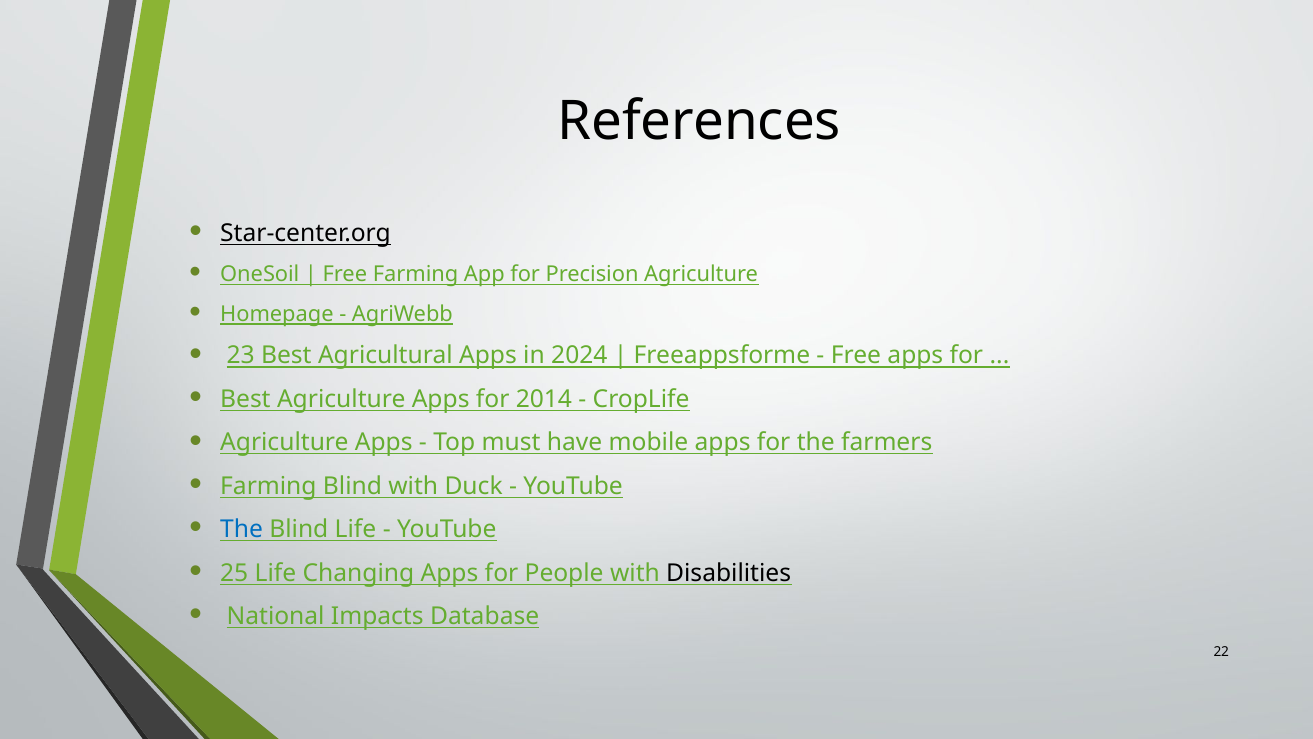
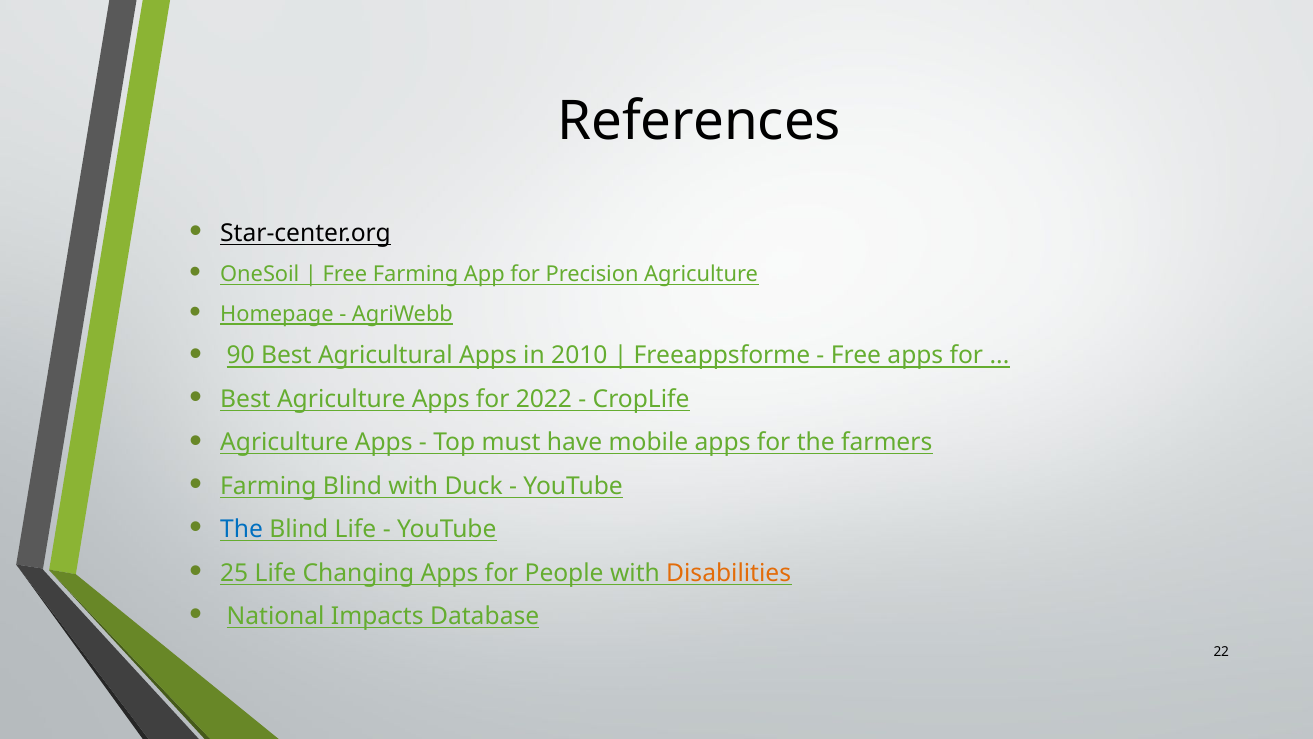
23: 23 -> 90
2024: 2024 -> 2010
2014: 2014 -> 2022
Disabilities colour: black -> orange
